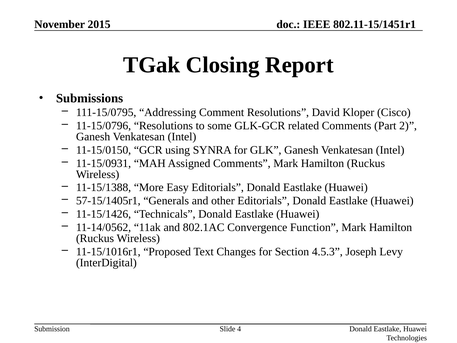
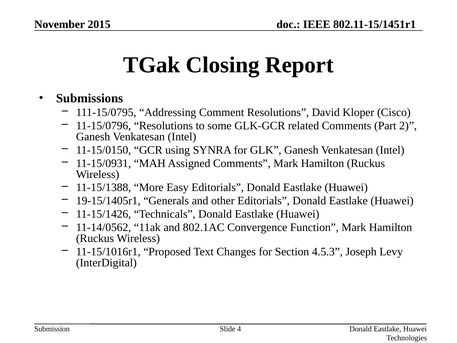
57-15/1405r1: 57-15/1405r1 -> 19-15/1405r1
